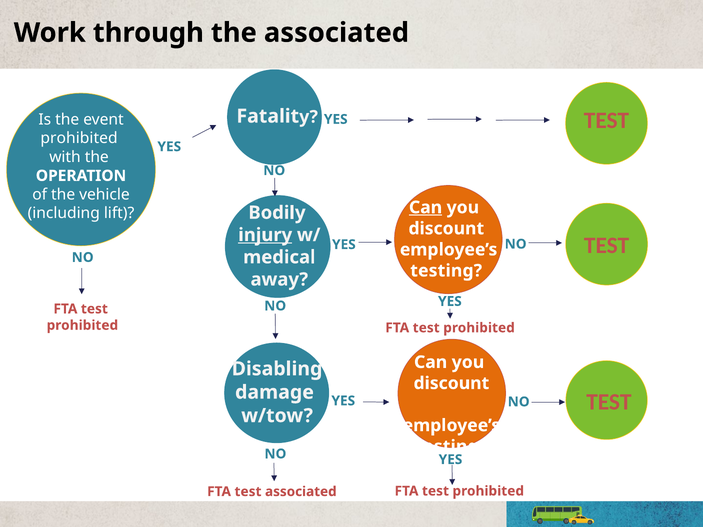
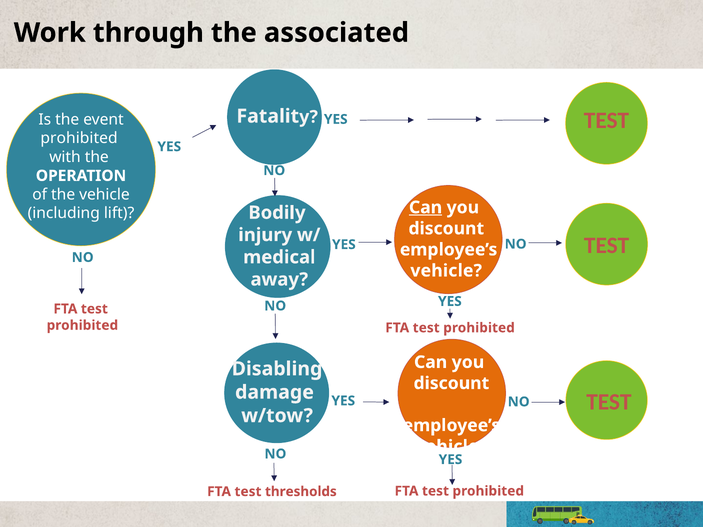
injury underline: present -> none
testing at (446, 271): testing -> vehicle
testing at (451, 447): testing -> vehicle
test associated: associated -> thresholds
